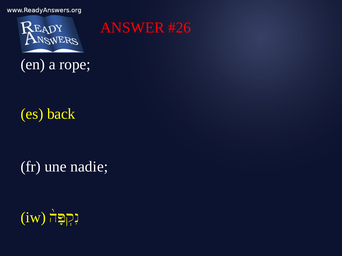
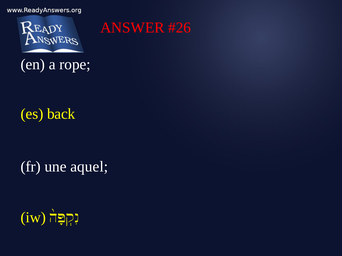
nadie: nadie -> aquel
